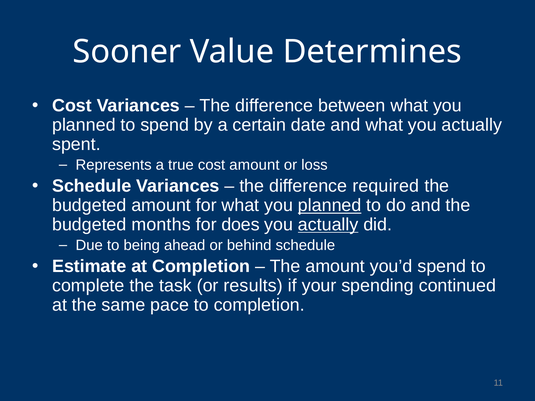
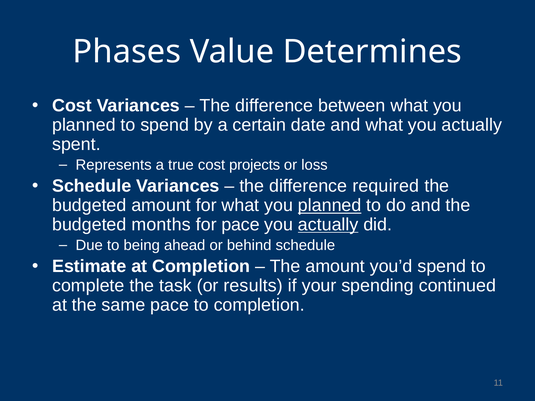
Sooner: Sooner -> Phases
cost amount: amount -> projects
for does: does -> pace
